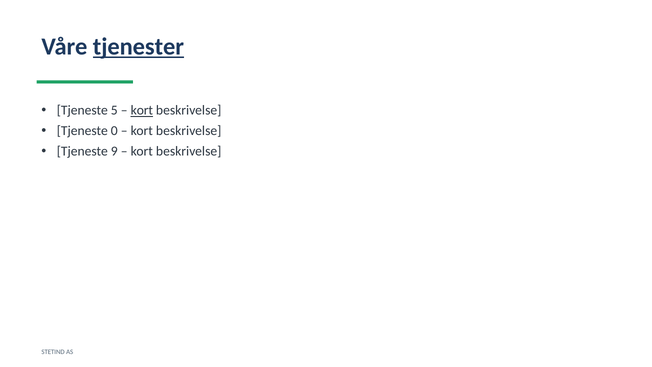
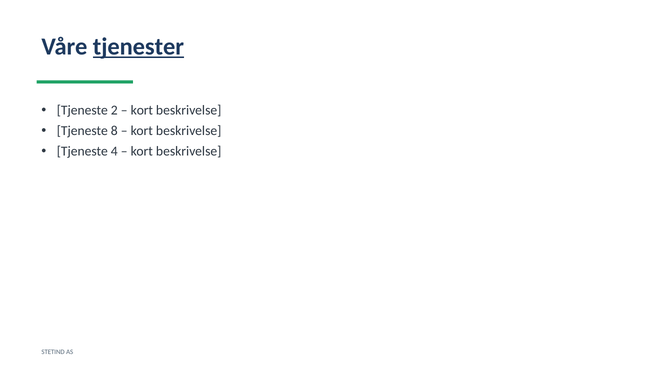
5: 5 -> 2
kort at (142, 110) underline: present -> none
0: 0 -> 8
9: 9 -> 4
